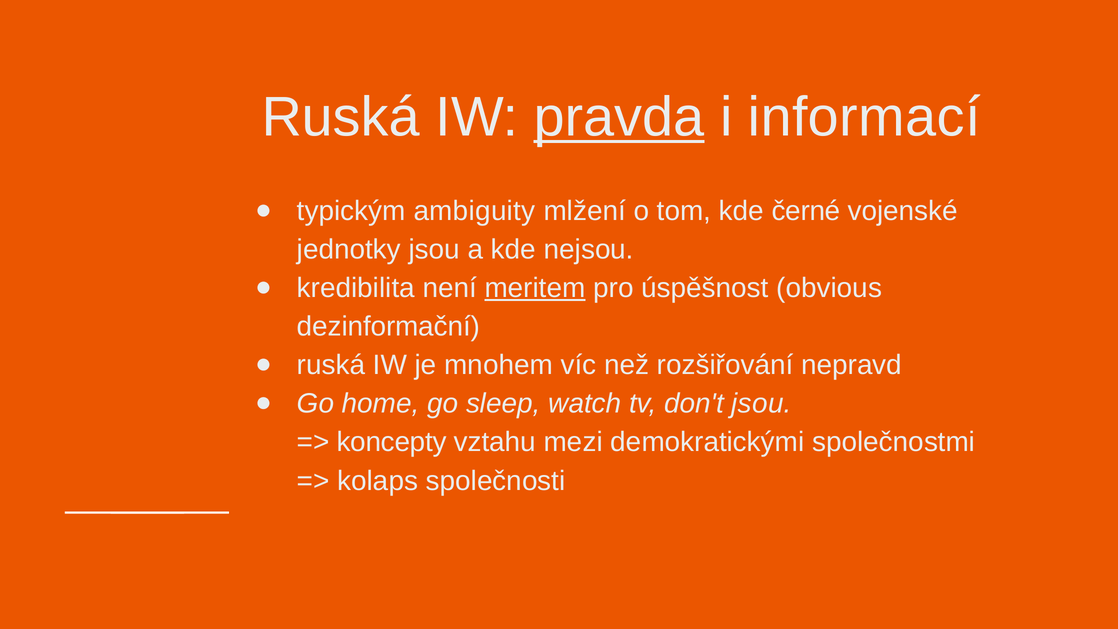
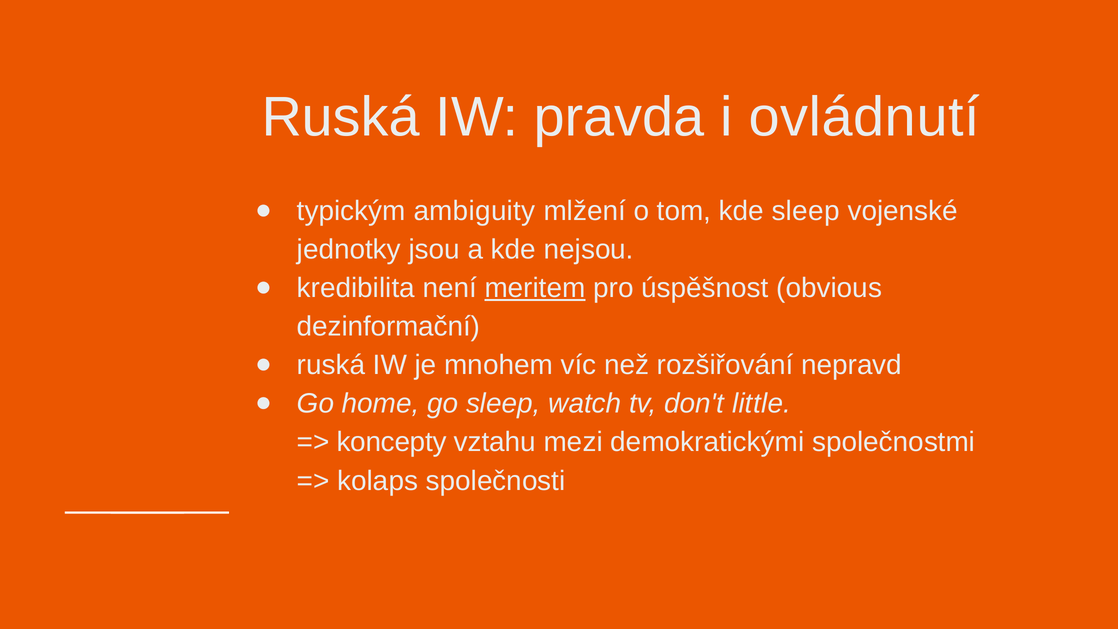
pravda underline: present -> none
informací: informací -> ovládnutí
kde černé: černé -> sleep
don't jsou: jsou -> little
